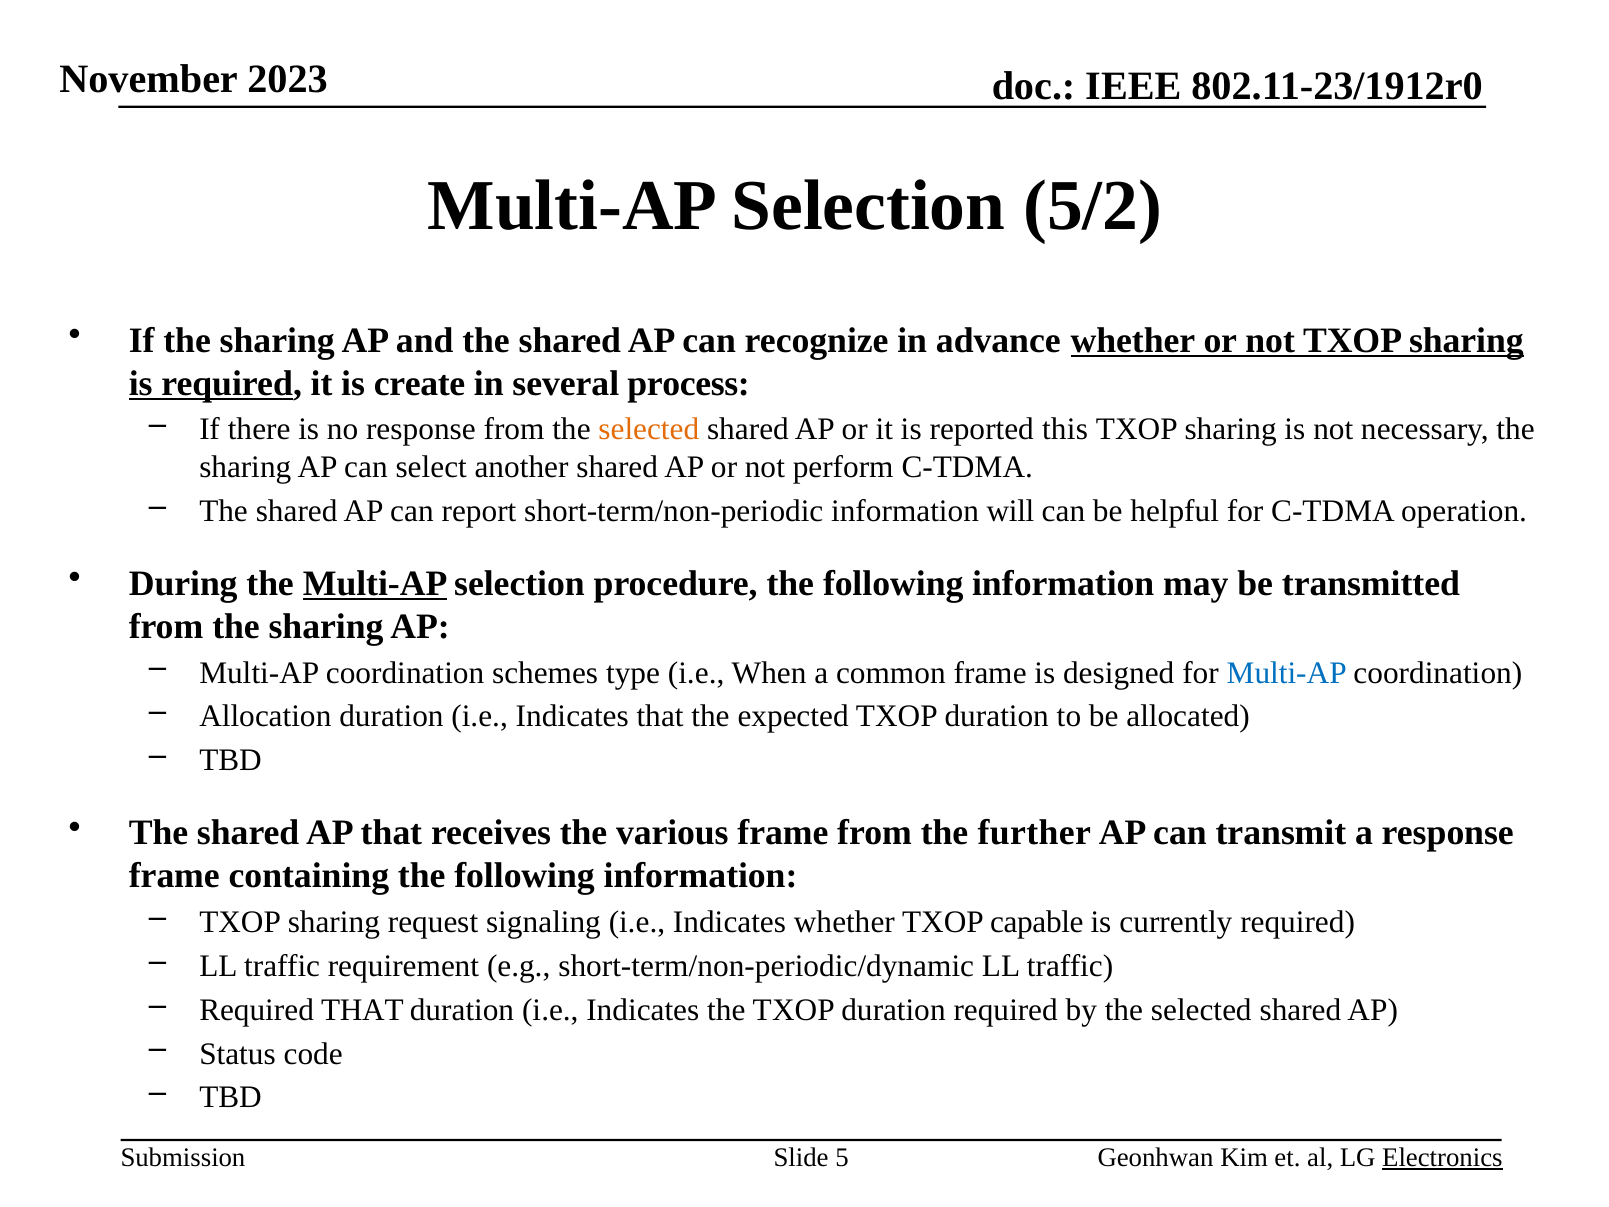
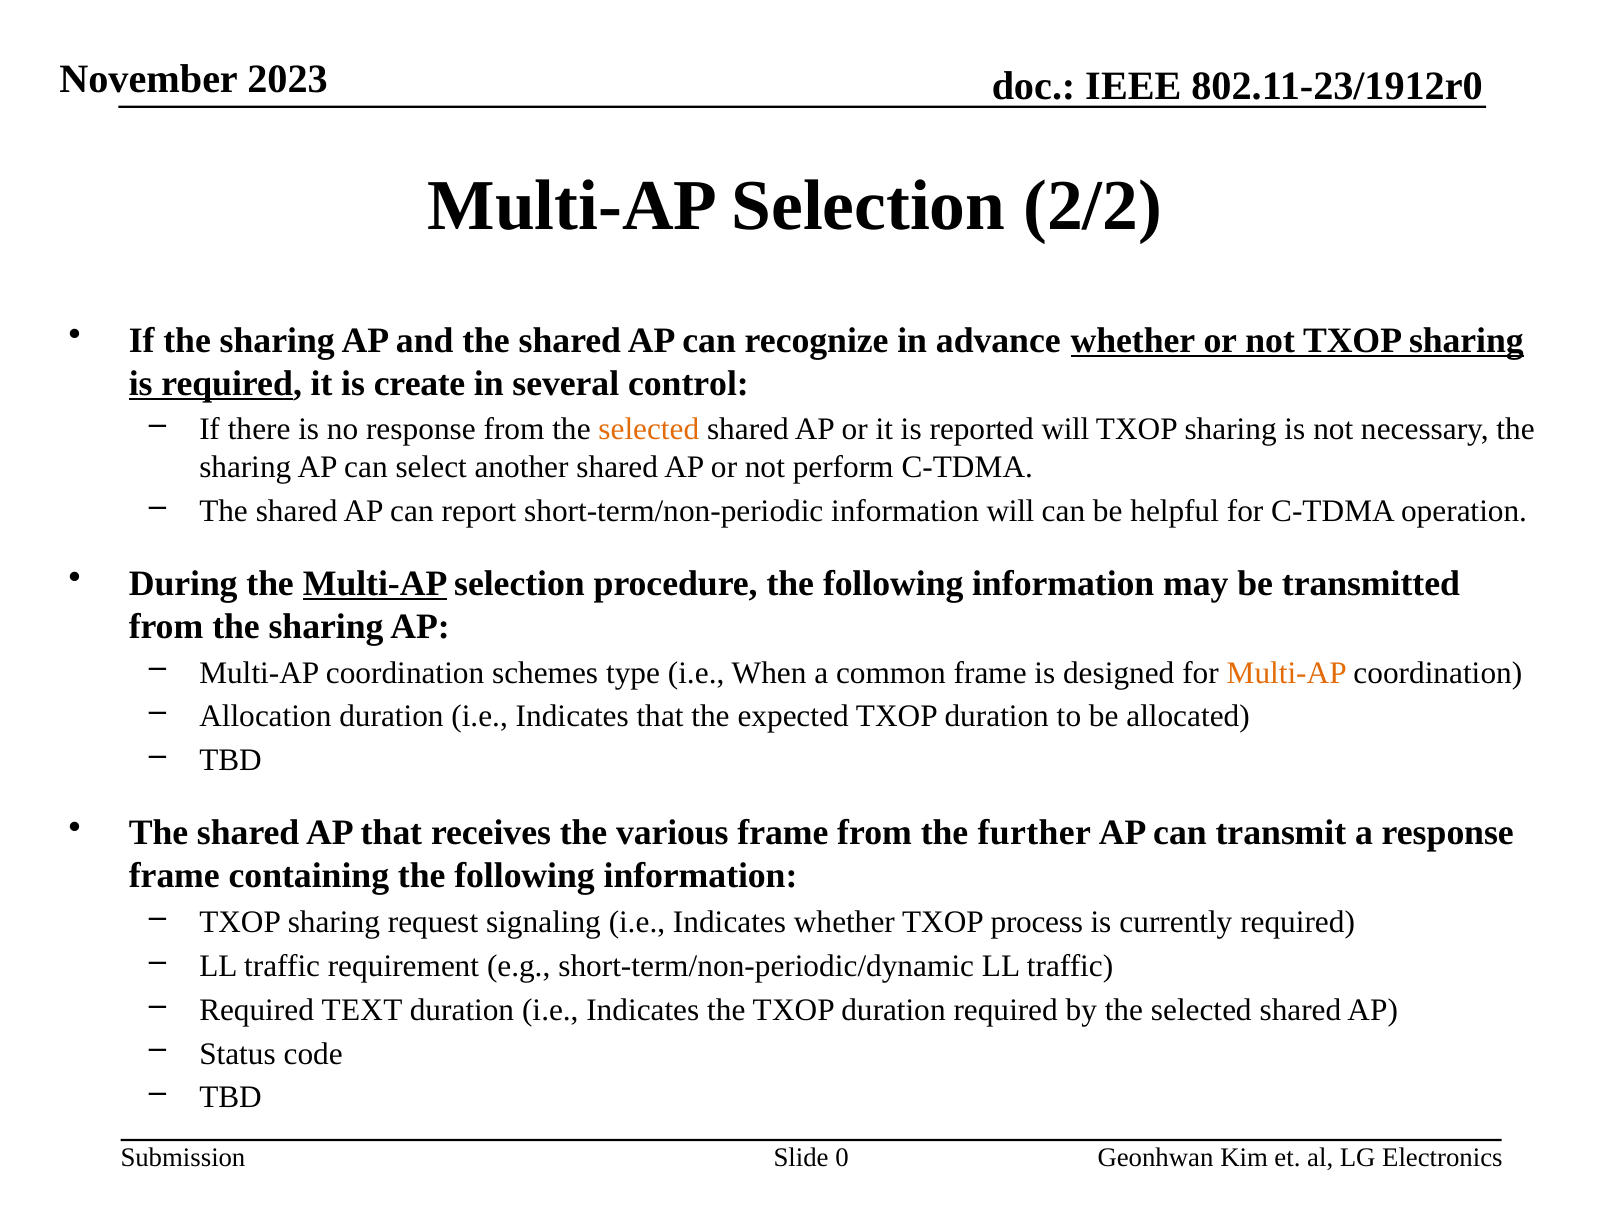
5/2: 5/2 -> 2/2
process: process -> control
reported this: this -> will
Multi-AP at (1287, 673) colour: blue -> orange
capable: capable -> process
Required THAT: THAT -> TEXT
5: 5 -> 0
Electronics underline: present -> none
